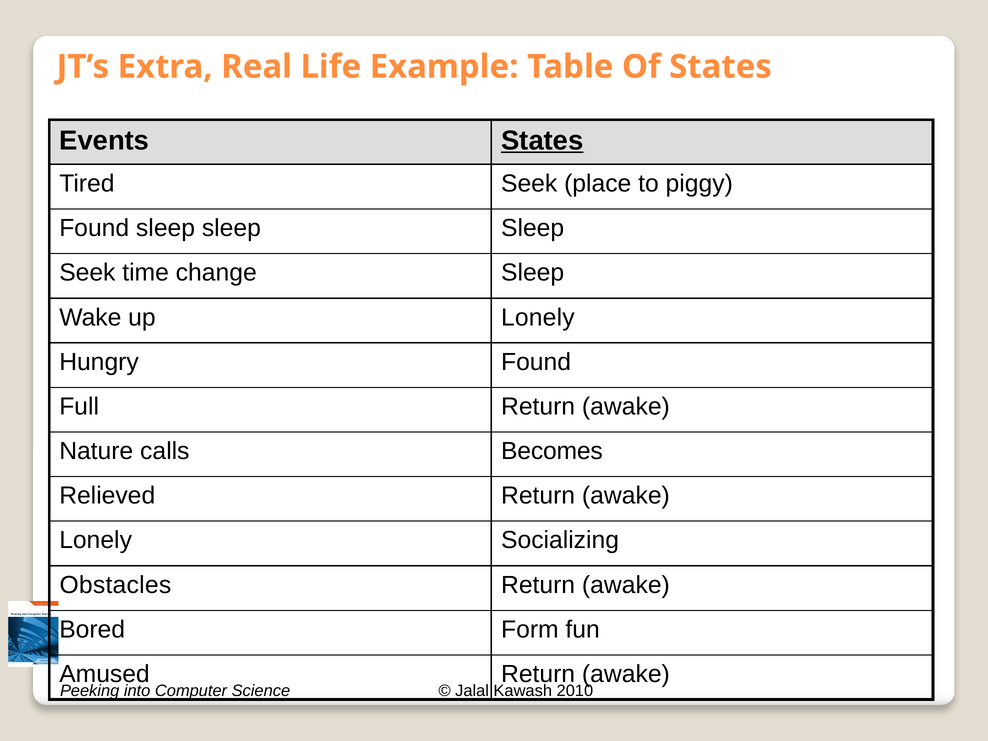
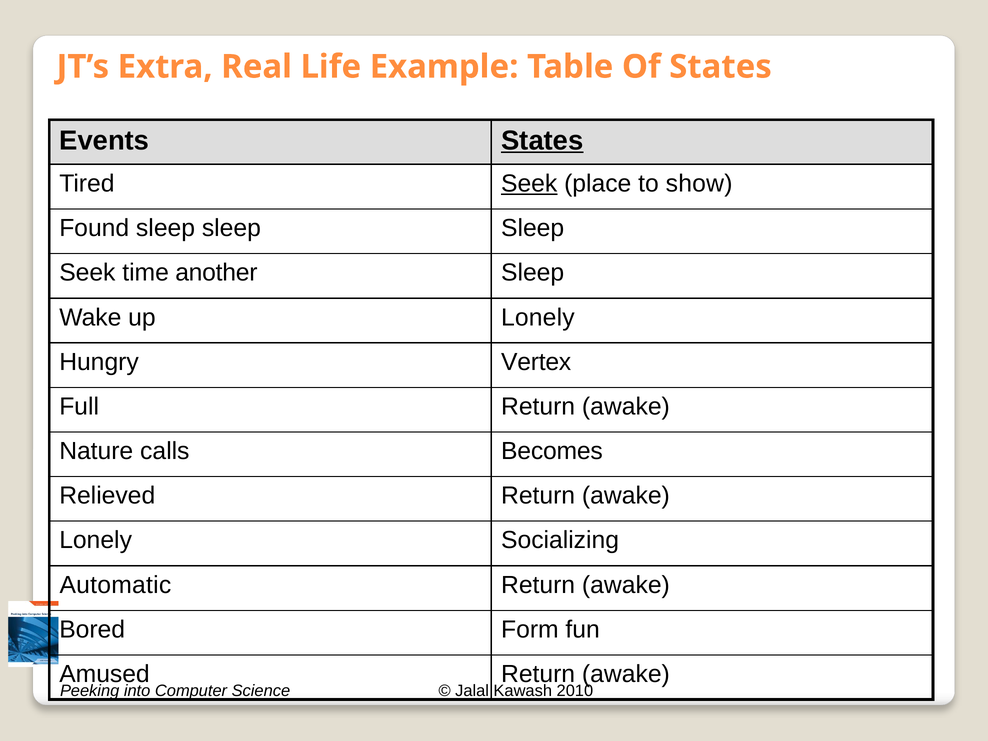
Seek at (529, 183) underline: none -> present
piggy: piggy -> show
change: change -> another
Hungry Found: Found -> Vertex
Obstacles: Obstacles -> Automatic
